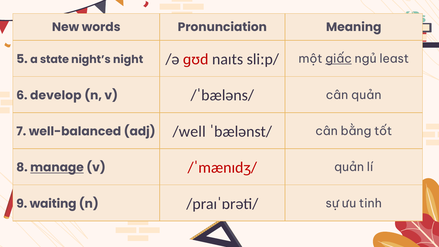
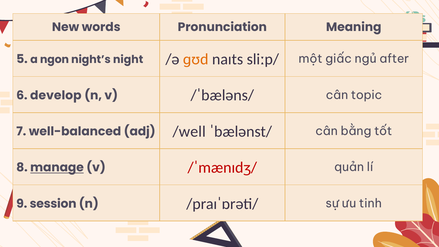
state: state -> ngon
ɡʊd colour: red -> orange
giấc underline: present -> none
least: least -> after
cân quản: quản -> topic
waiting: waiting -> session
